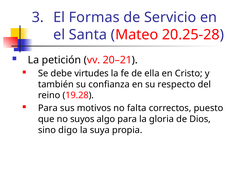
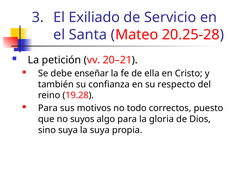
Formas: Formas -> Exiliado
virtudes: virtudes -> enseñar
falta: falta -> todo
sino digo: digo -> suya
